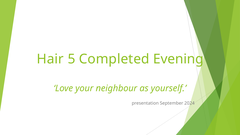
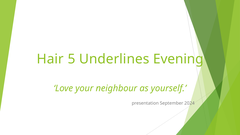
Completed: Completed -> Underlines
